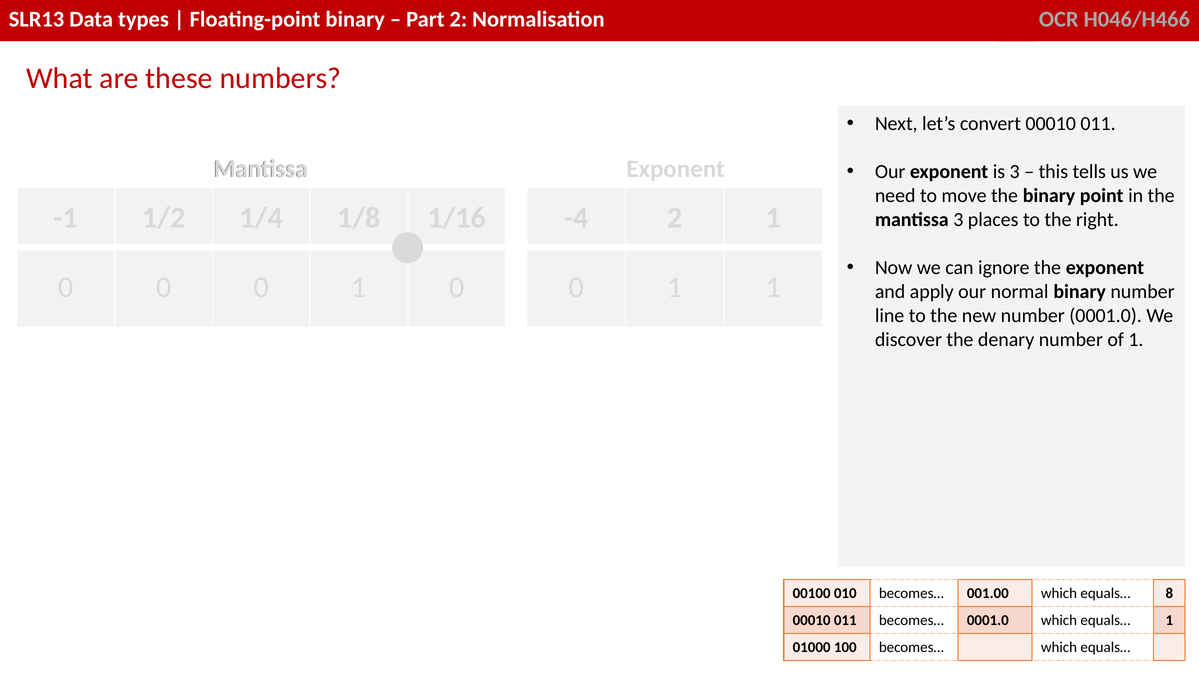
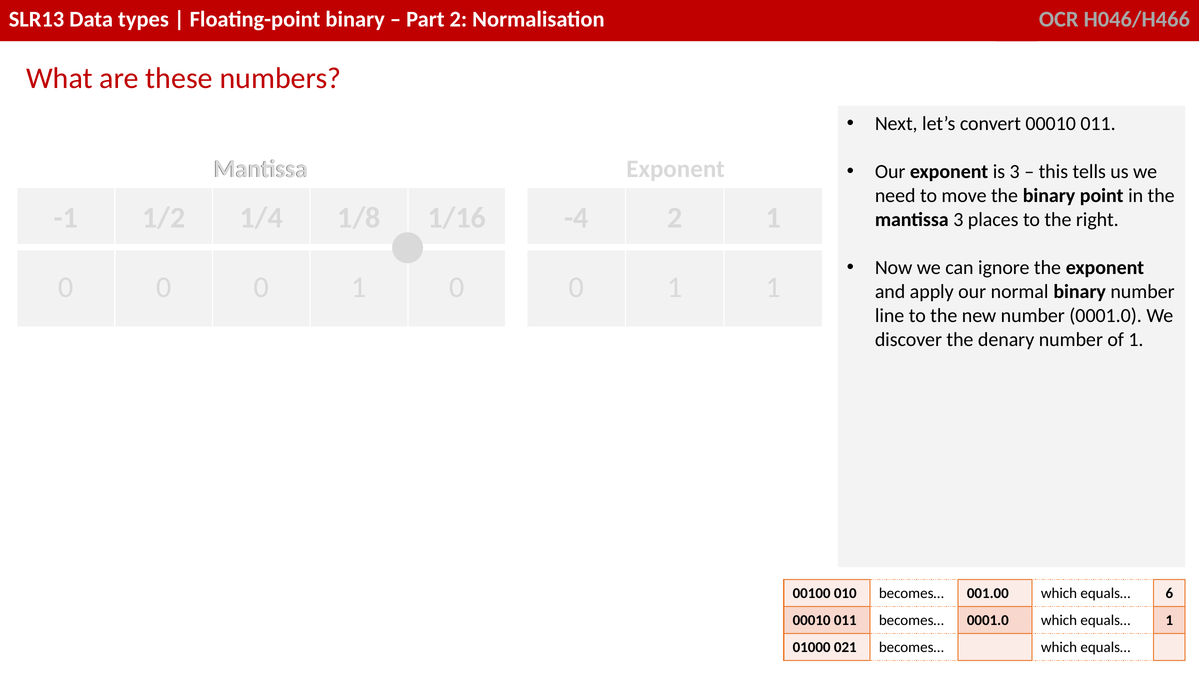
8: 8 -> 6
100: 100 -> 021
